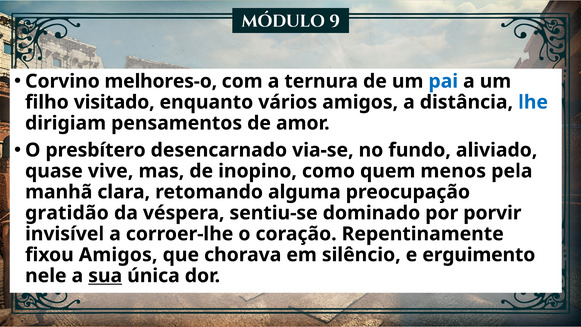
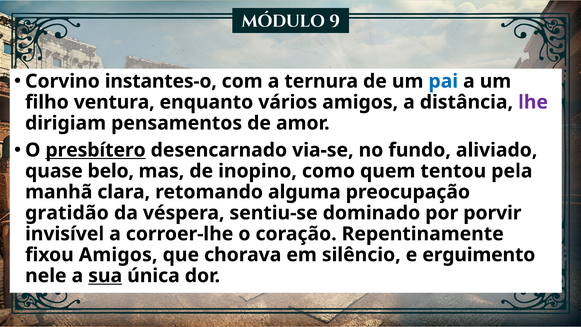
melhores-o: melhores-o -> instantes-o
visitado: visitado -> ventura
lhe colour: blue -> purple
presbítero underline: none -> present
vive: vive -> belo
menos: menos -> tentou
